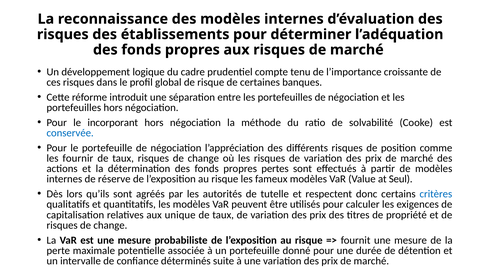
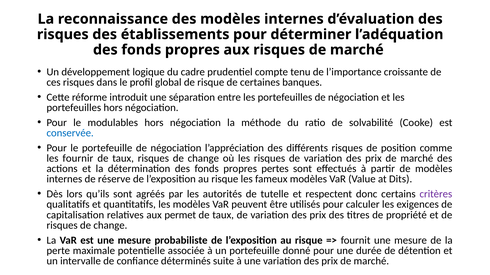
incorporant: incorporant -> modulables
Seul: Seul -> Dits
critères colour: blue -> purple
unique: unique -> permet
